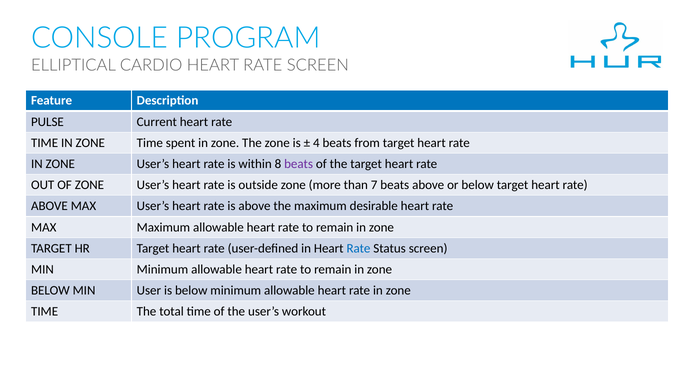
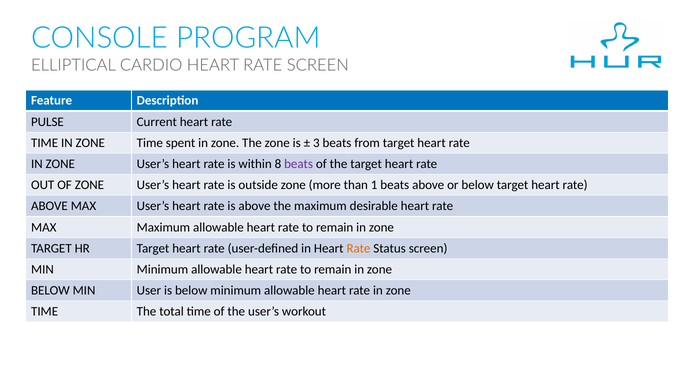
4: 4 -> 3
7: 7 -> 1
Rate at (359, 249) colour: blue -> orange
